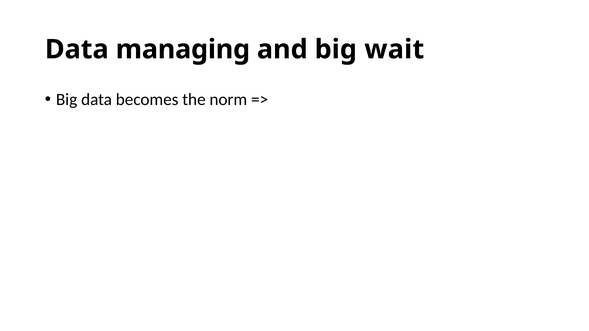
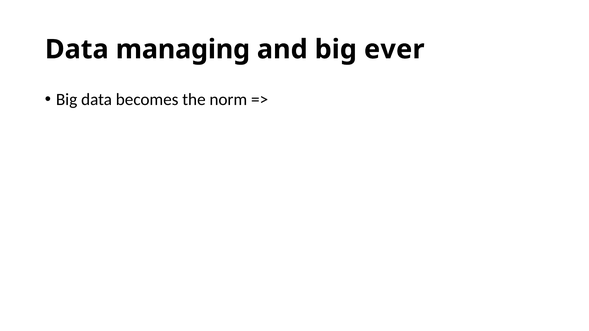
wait: wait -> ever
